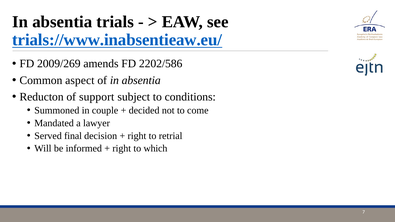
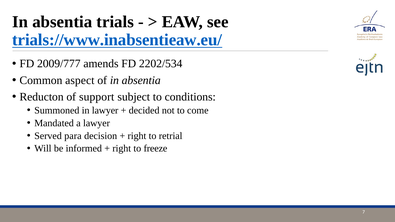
2009/269: 2009/269 -> 2009/777
2202/586: 2202/586 -> 2202/534
in couple: couple -> lawyer
final: final -> para
which: which -> freeze
